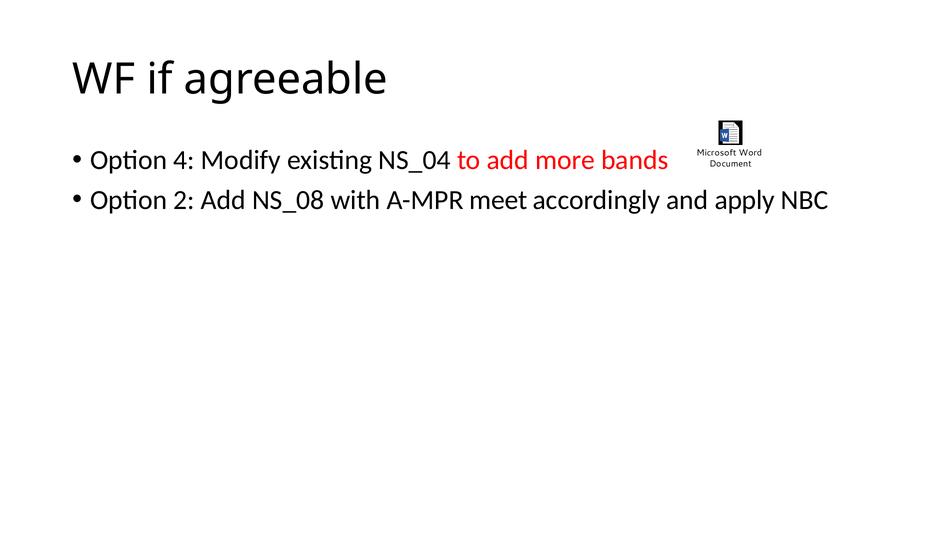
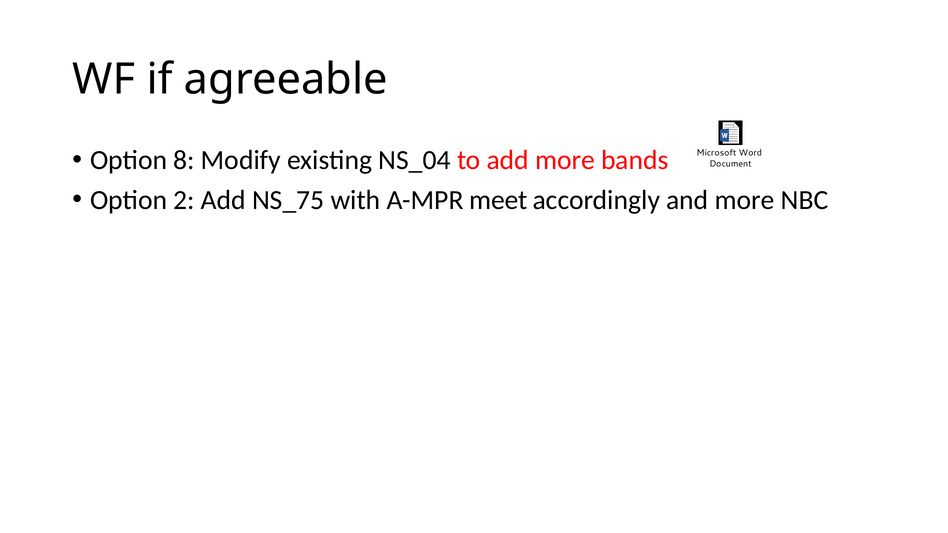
4: 4 -> 8
NS_08: NS_08 -> NS_75
and apply: apply -> more
